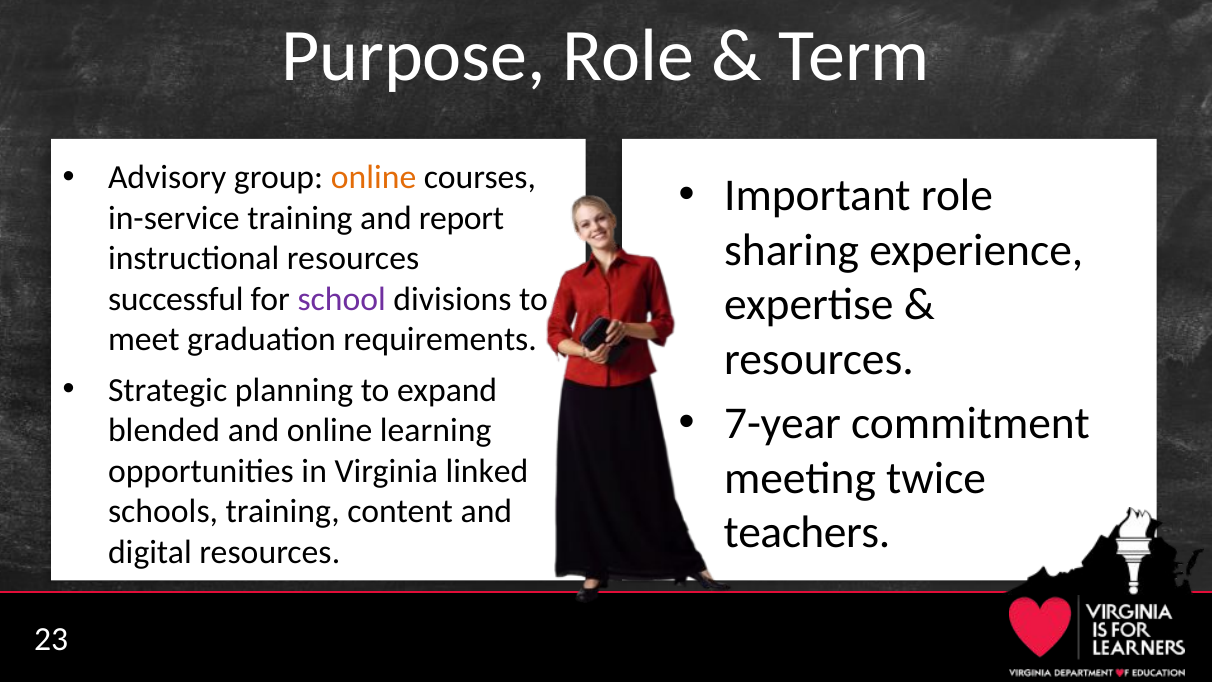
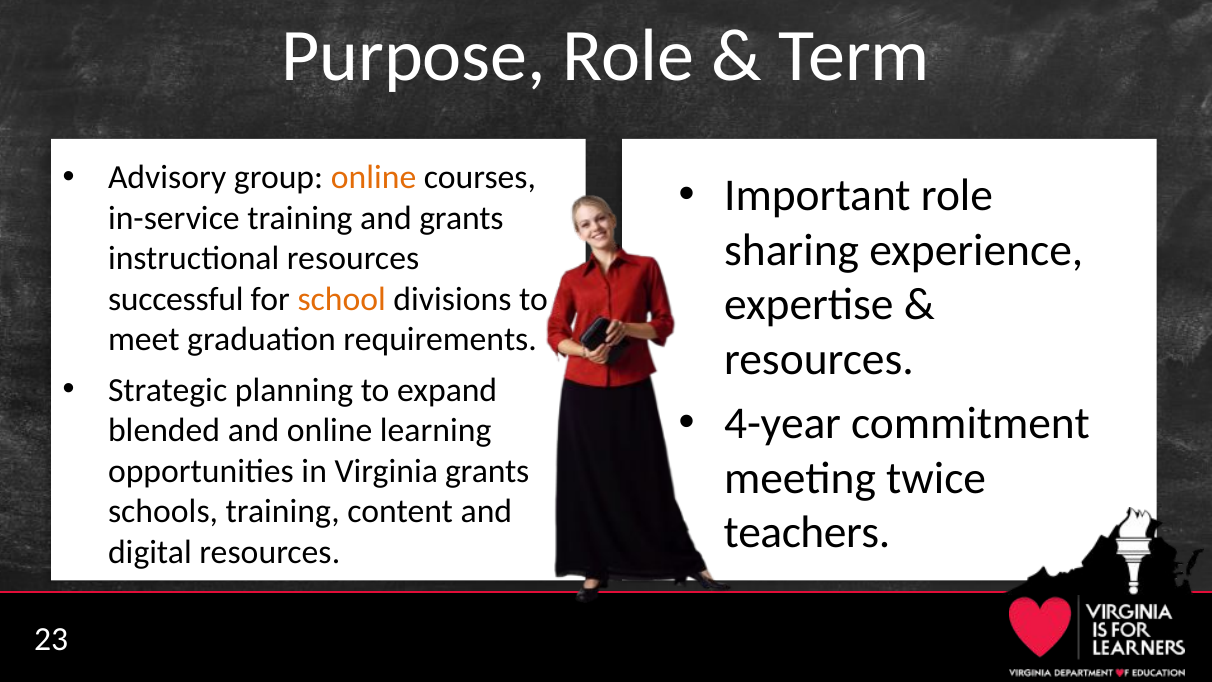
and report: report -> grants
school colour: purple -> orange
7-year: 7-year -> 4-year
Virginia linked: linked -> grants
